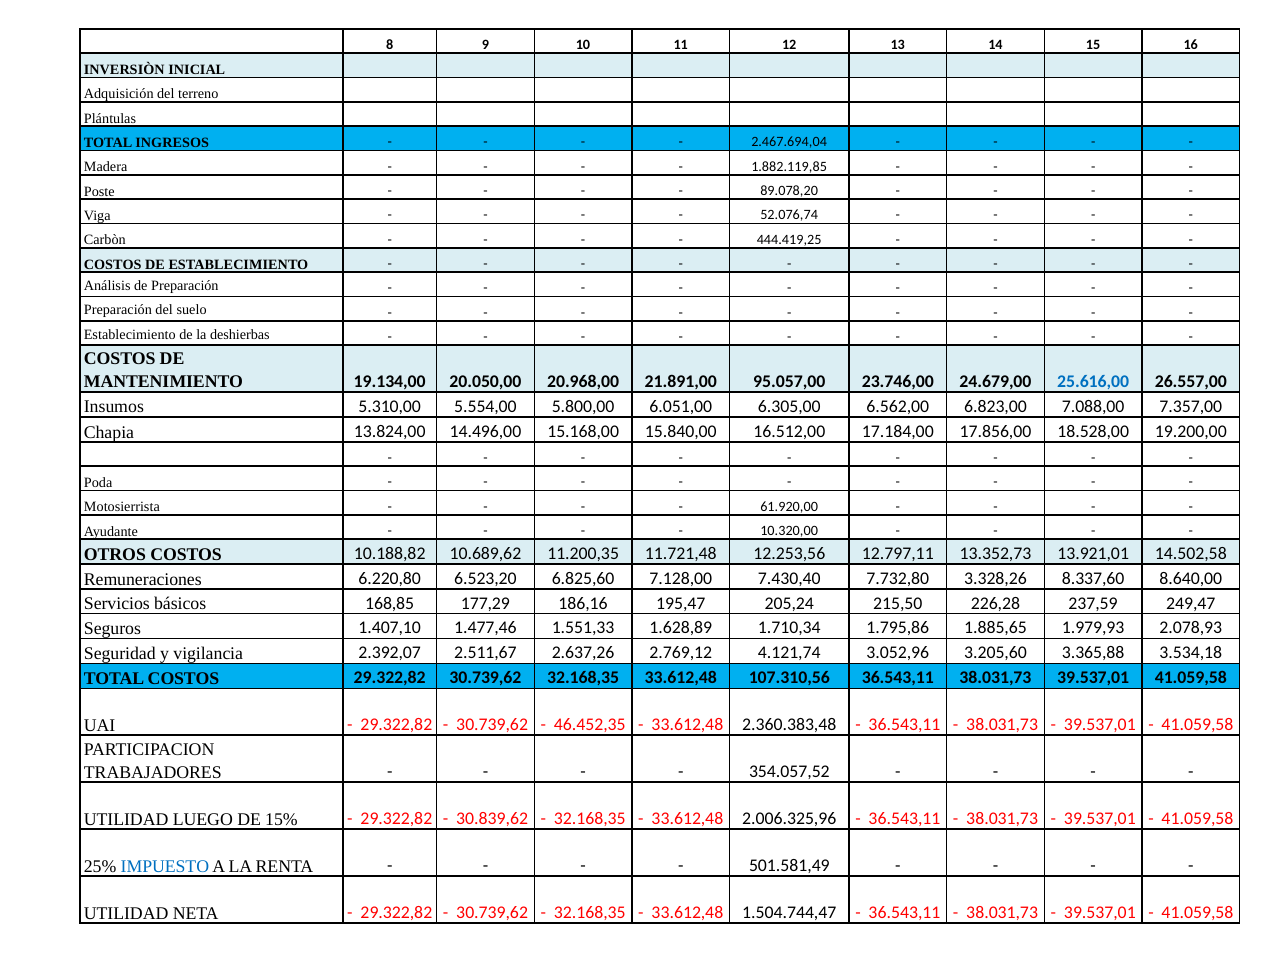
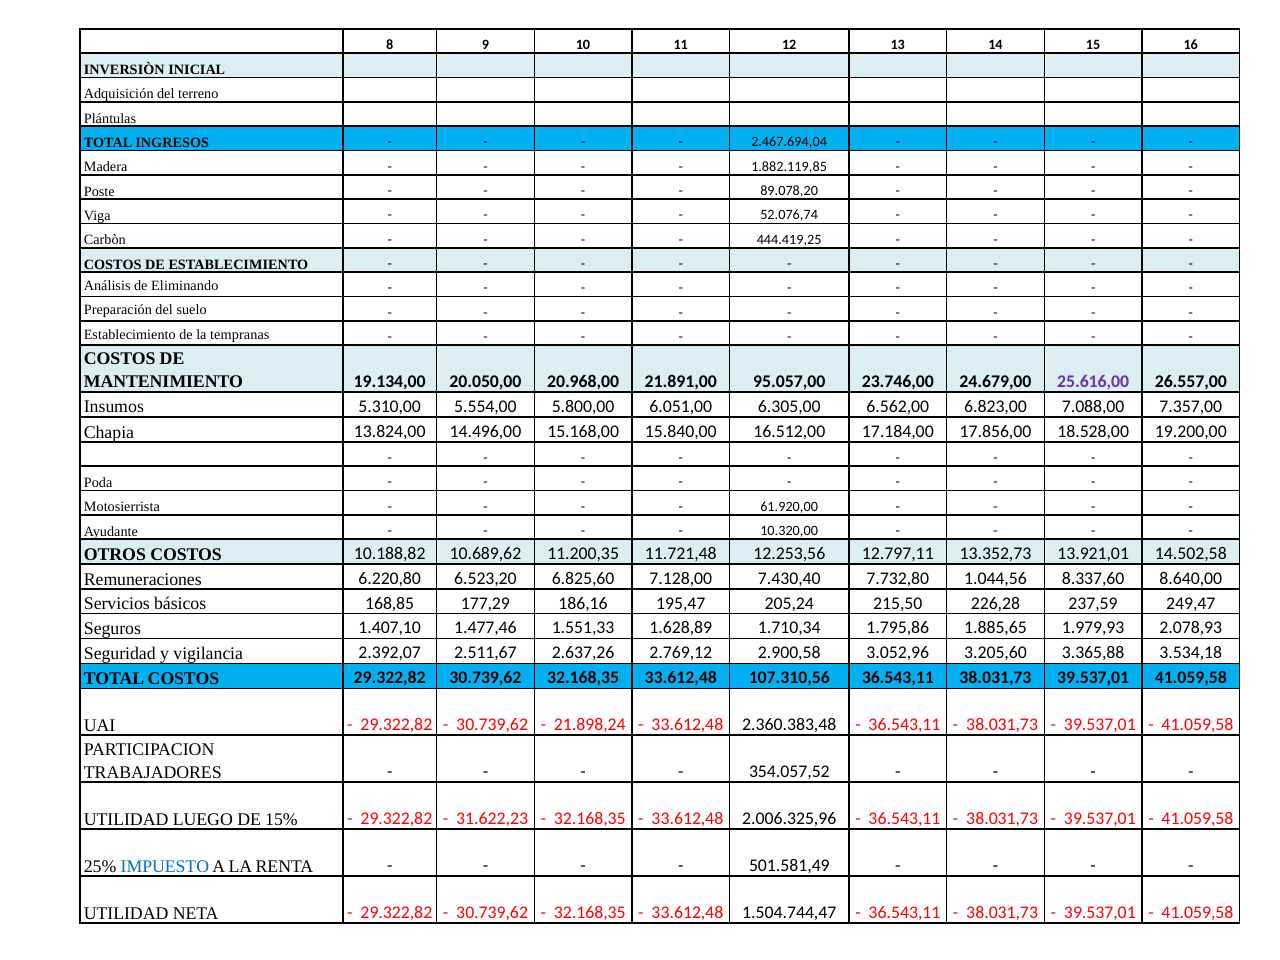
de Preparación: Preparación -> Eliminando
deshierbas: deshierbas -> tempranas
25.616,00 colour: blue -> purple
3.328,26: 3.328,26 -> 1.044,56
4.121,74: 4.121,74 -> 2.900,58
46.452,35: 46.452,35 -> 21.898,24
30.839,62: 30.839,62 -> 31.622,23
